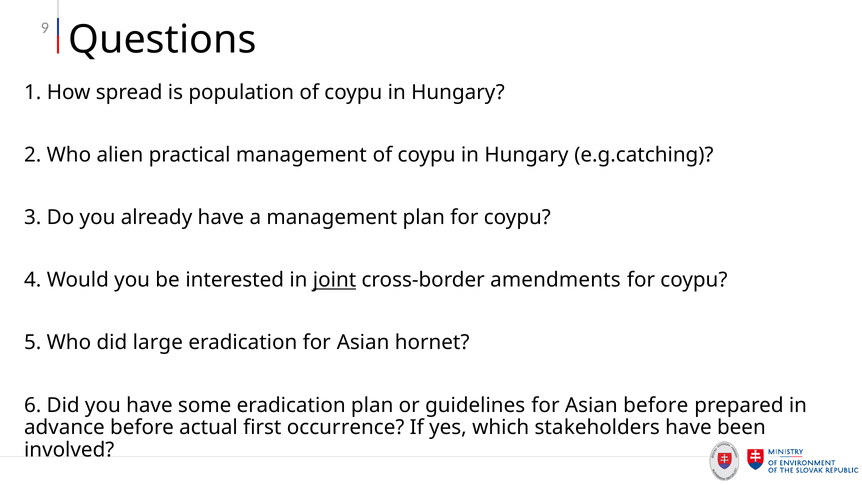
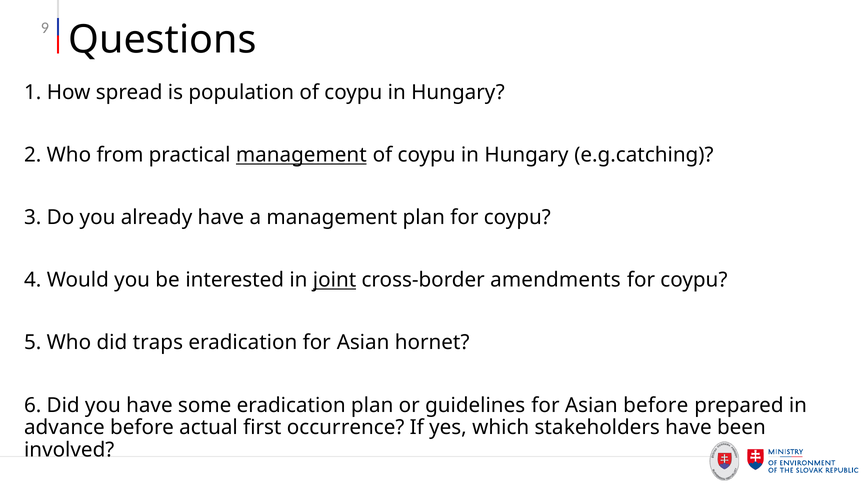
alien: alien -> from
management at (301, 155) underline: none -> present
large: large -> traps
